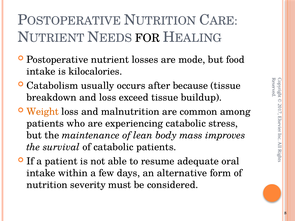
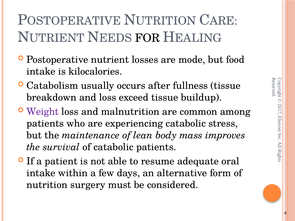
because: because -> fullness
Weight colour: orange -> purple
severity: severity -> surgery
